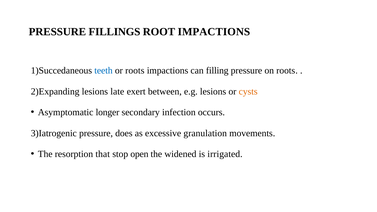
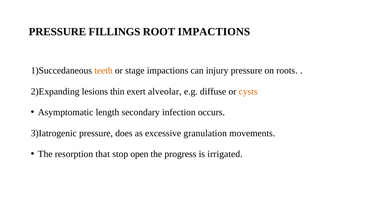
teeth colour: blue -> orange
or roots: roots -> stage
filling: filling -> injury
late: late -> thin
between: between -> alveolar
e.g lesions: lesions -> diffuse
longer: longer -> length
widened: widened -> progress
